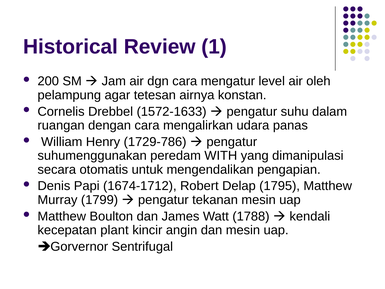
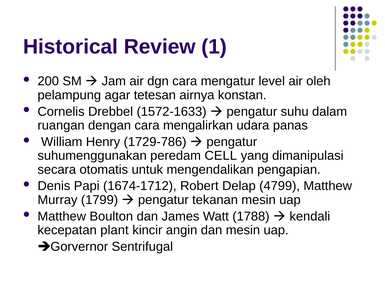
WITH: WITH -> CELL
1795: 1795 -> 4799
